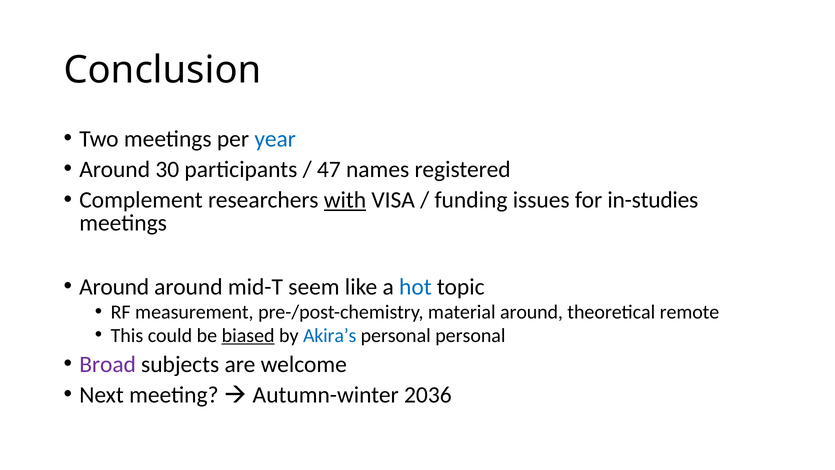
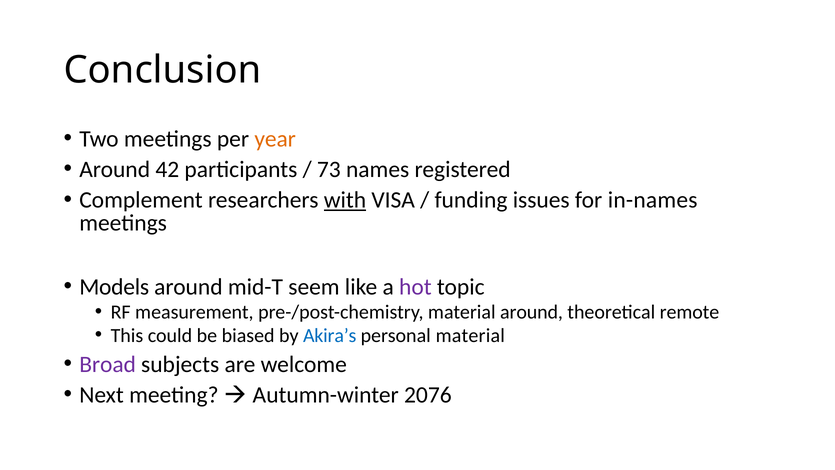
year colour: blue -> orange
30: 30 -> 42
47: 47 -> 73
in-studies: in-studies -> in-names
Around at (114, 287): Around -> Models
hot colour: blue -> purple
biased underline: present -> none
personal personal: personal -> material
2036: 2036 -> 2076
